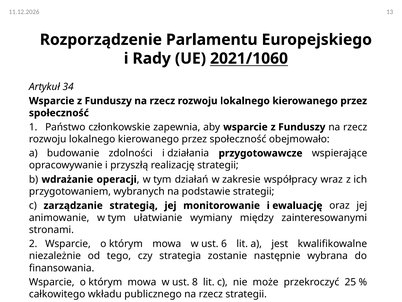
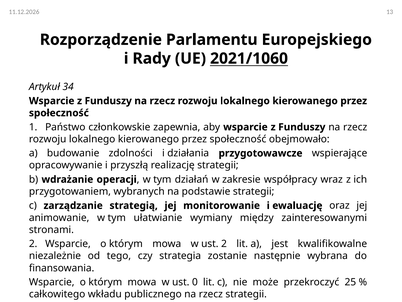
ust 6: 6 -> 2
8: 8 -> 0
